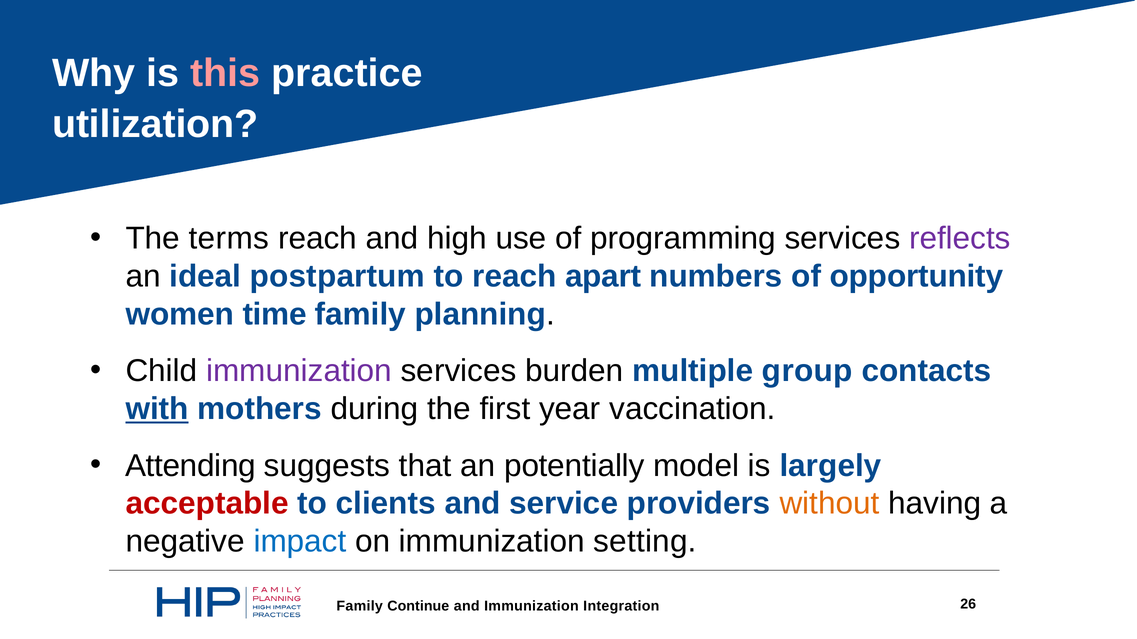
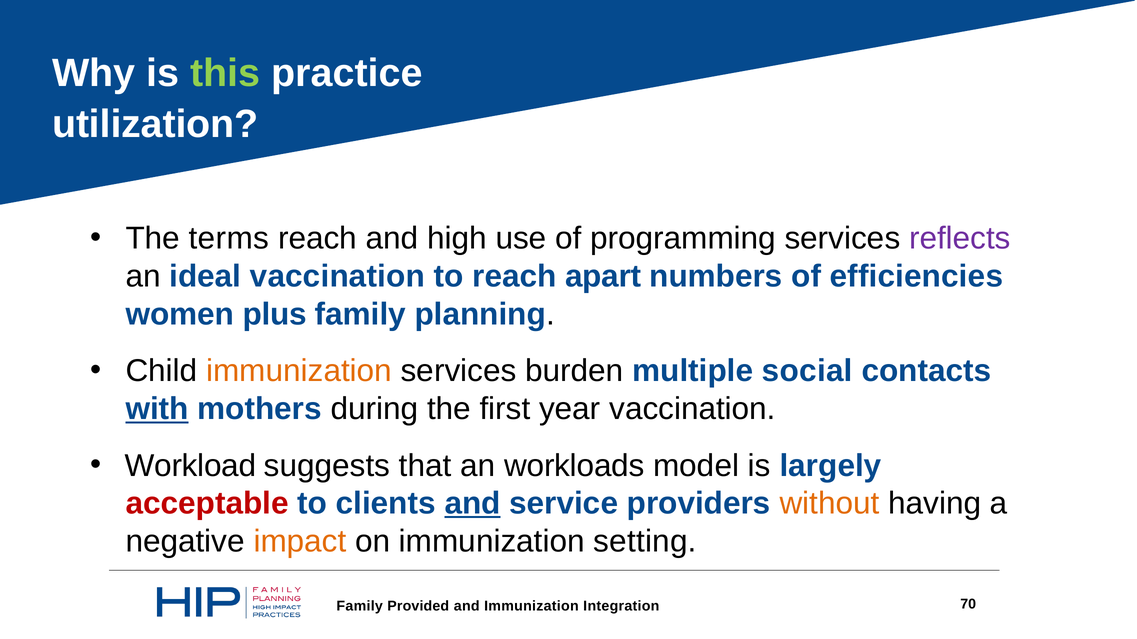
this colour: pink -> light green
ideal postpartum: postpartum -> vaccination
opportunity: opportunity -> efficiencies
time: time -> plus
immunization at (299, 371) colour: purple -> orange
group: group -> social
Attending: Attending -> Workload
potentially: potentially -> workloads
and at (473, 504) underline: none -> present
impact colour: blue -> orange
Continue: Continue -> Provided
26: 26 -> 70
